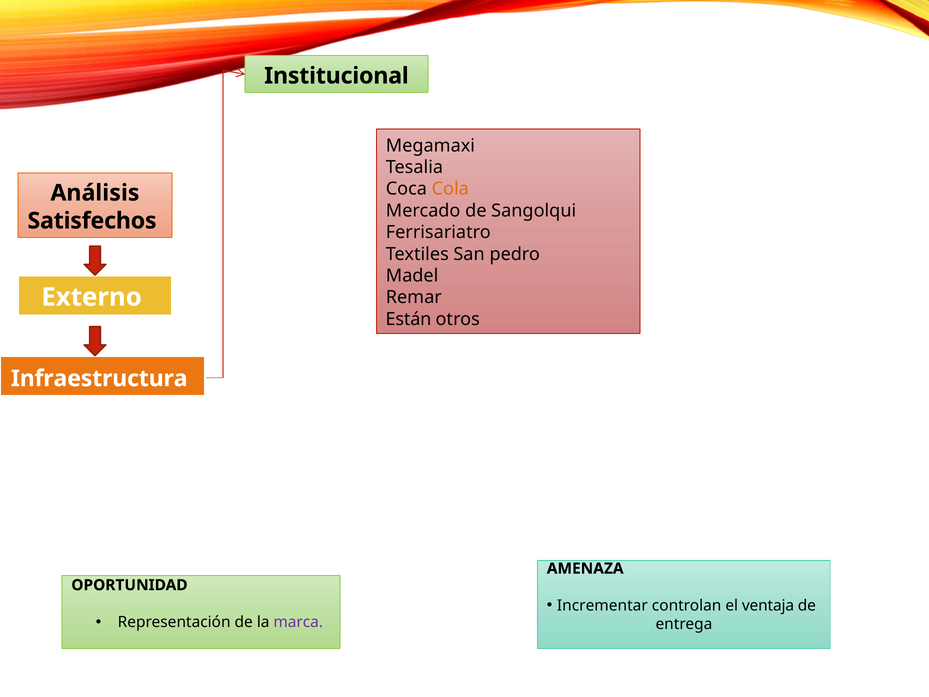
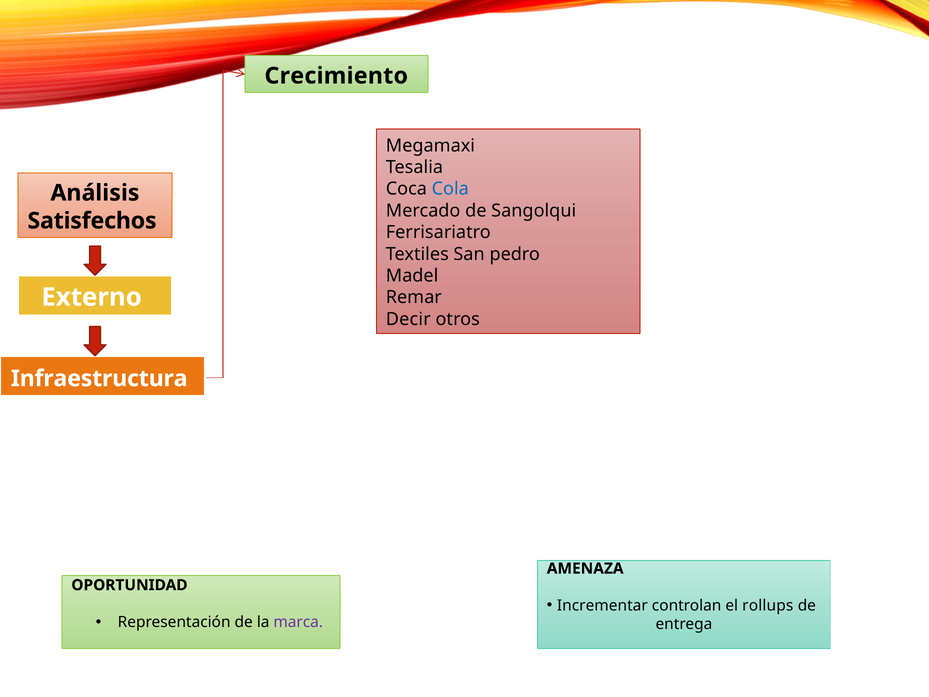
Institucional: Institucional -> Crecimiento
Cola colour: orange -> blue
Están: Están -> Decir
ventaja: ventaja -> rollups
